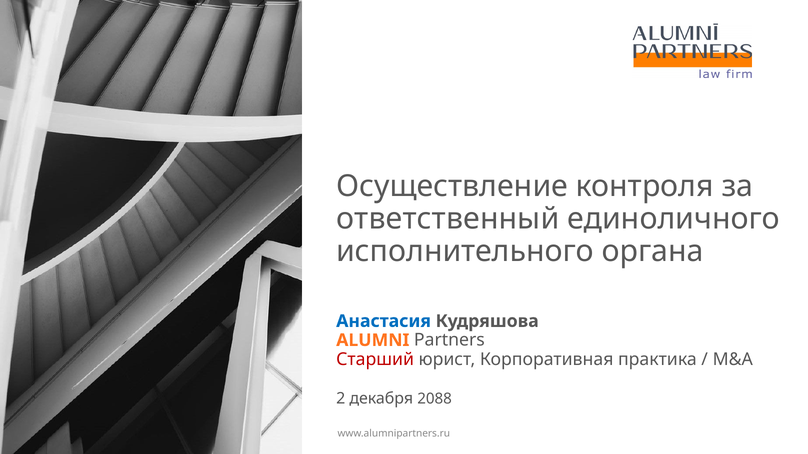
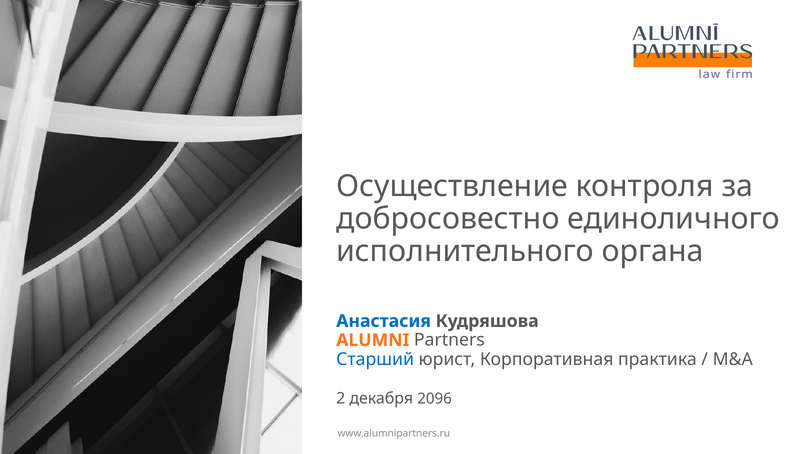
ответственный: ответственный -> добросовестно
Старший colour: red -> blue
2088: 2088 -> 2096
